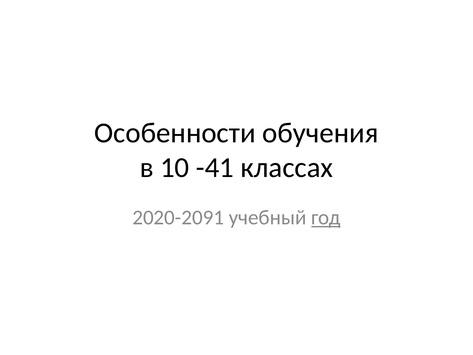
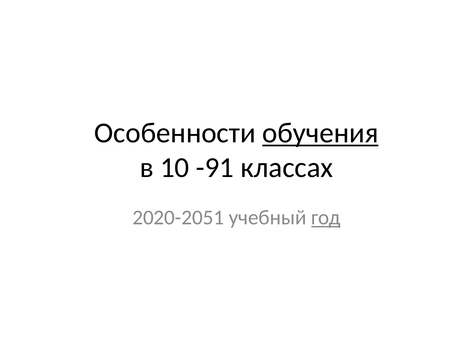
обучения underline: none -> present
-41: -41 -> -91
2020-2091: 2020-2091 -> 2020-2051
